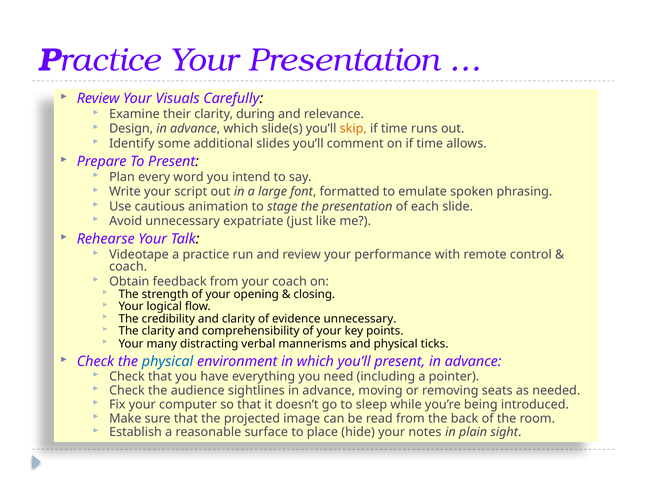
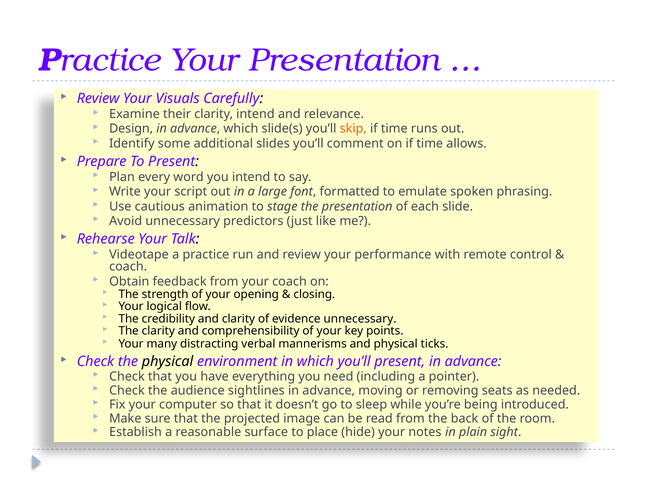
clarity during: during -> intend
expatriate: expatriate -> predictors
physical at (168, 362) colour: blue -> black
